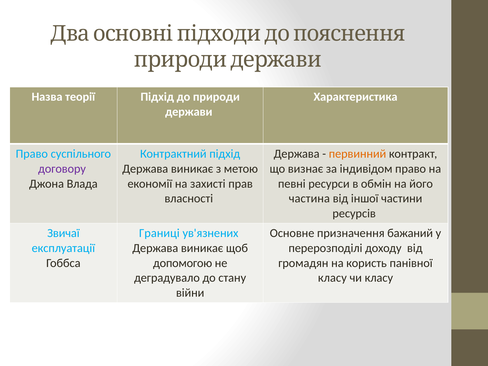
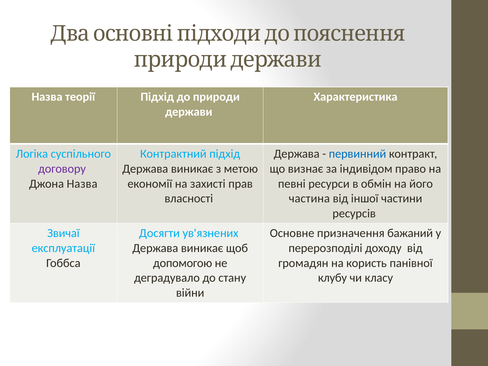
Право at (32, 154): Право -> Логіка
первинний colour: orange -> blue
Джона Влада: Влада -> Назва
Границі: Границі -> Досягти
класу at (332, 278): класу -> клубу
